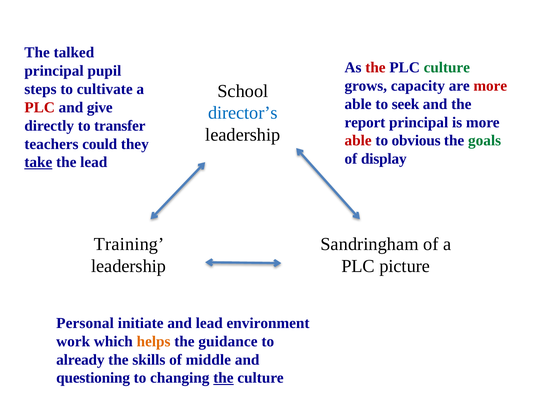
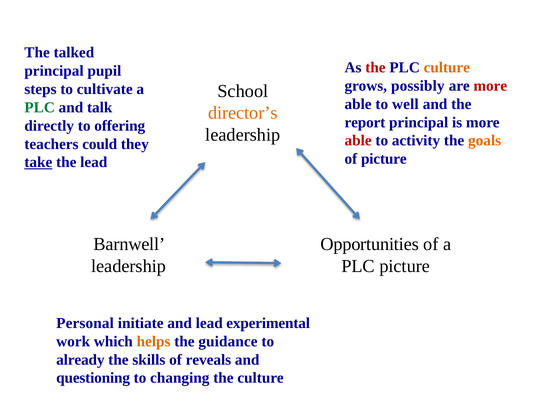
culture at (447, 67) colour: green -> orange
capacity: capacity -> possibly
seek: seek -> well
PLC at (40, 107) colour: red -> green
give: give -> talk
director’s colour: blue -> orange
transfer: transfer -> offering
obvious: obvious -> activity
goals colour: green -> orange
of display: display -> picture
Training: Training -> Barnwell
Sandringham: Sandringham -> Opportunities
environment: environment -> experimental
middle: middle -> reveals
the at (223, 378) underline: present -> none
